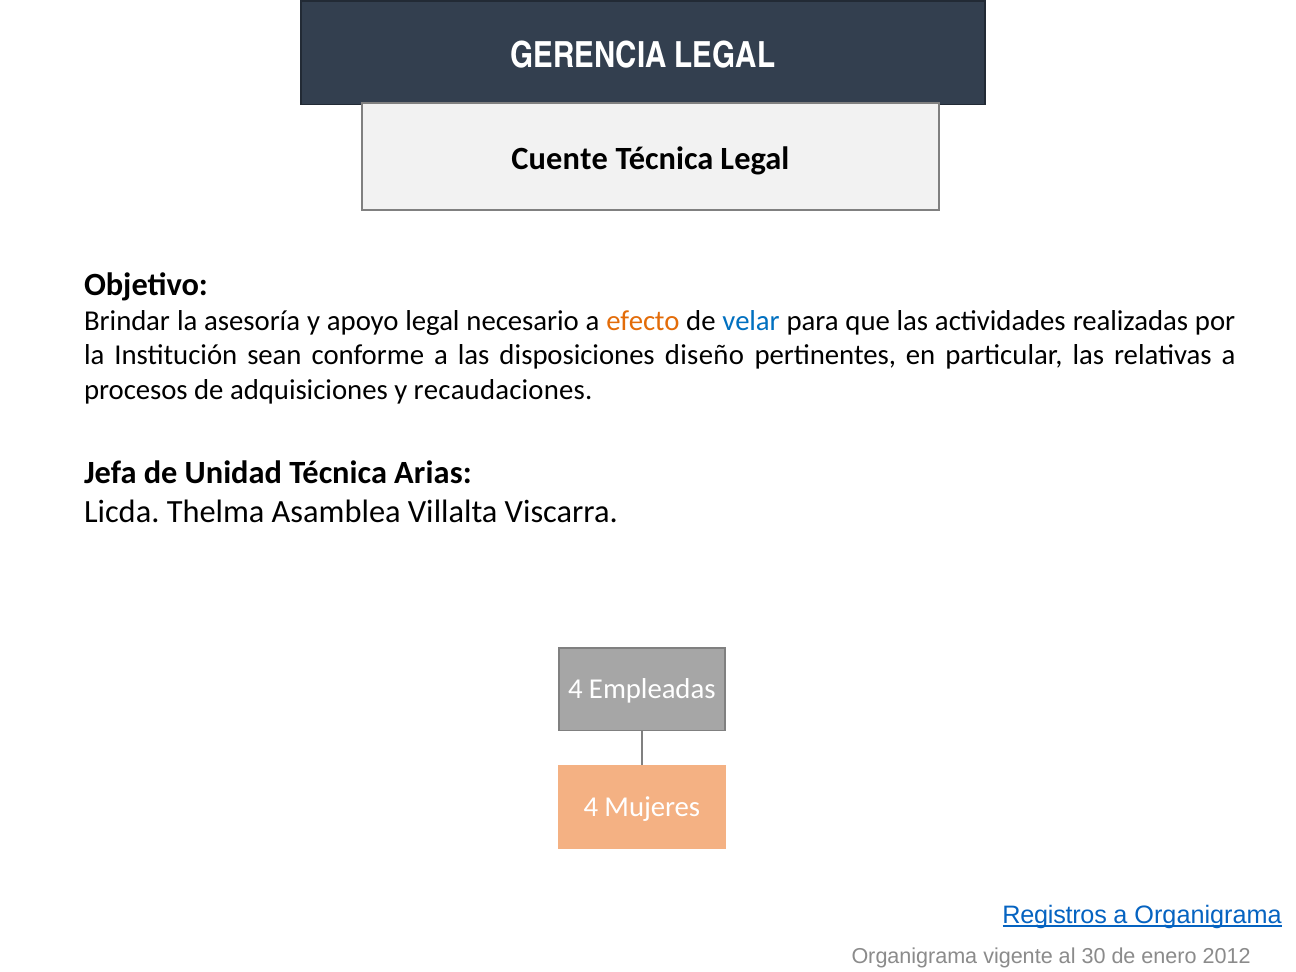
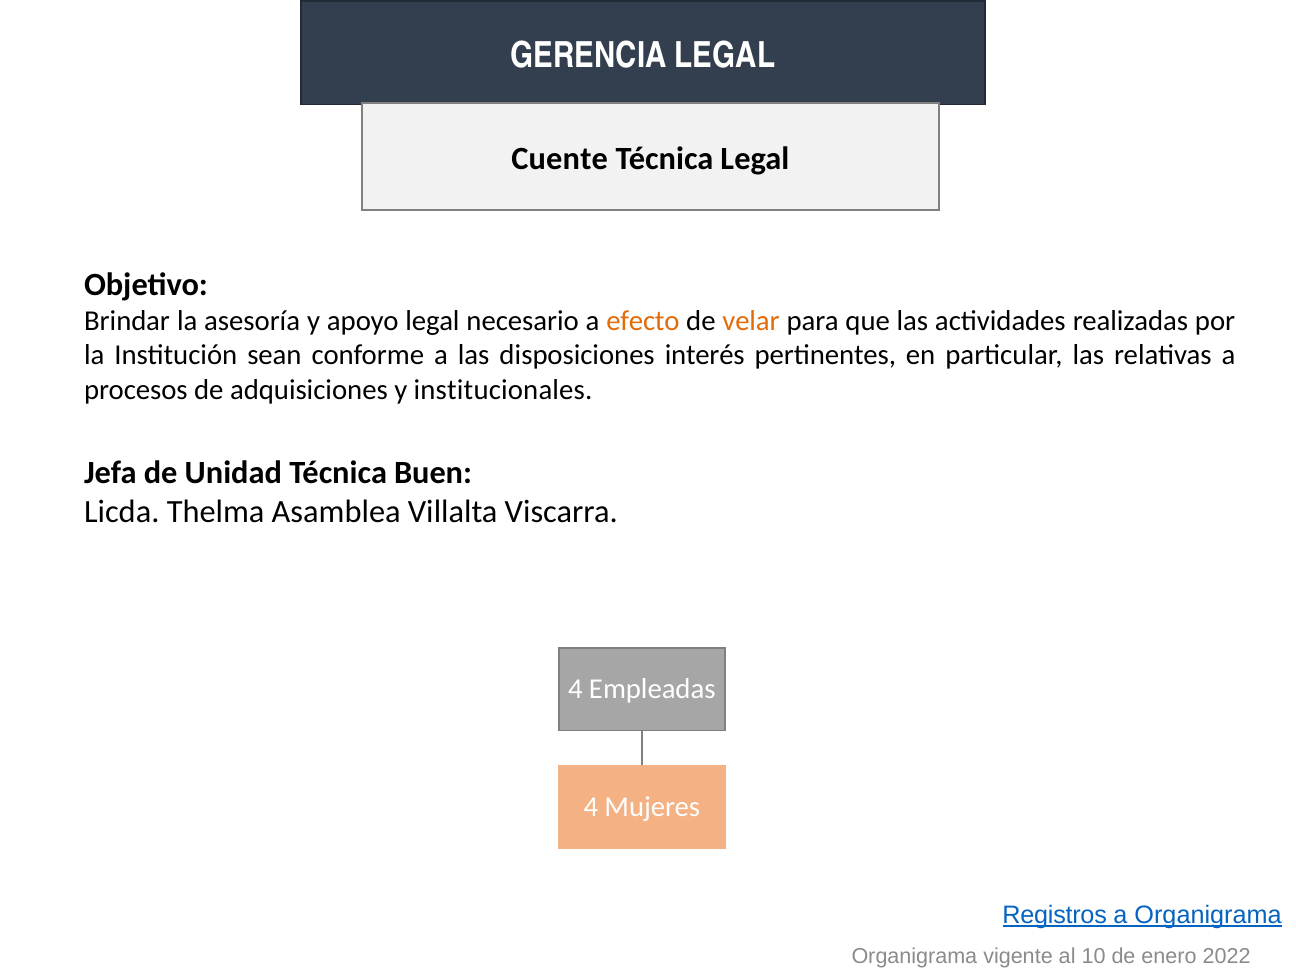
velar colour: blue -> orange
diseño: diseño -> interés
recaudaciones: recaudaciones -> institucionales
Arias: Arias -> Buen
30: 30 -> 10
2012: 2012 -> 2022
